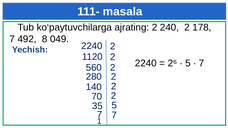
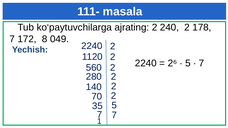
492: 492 -> 172
